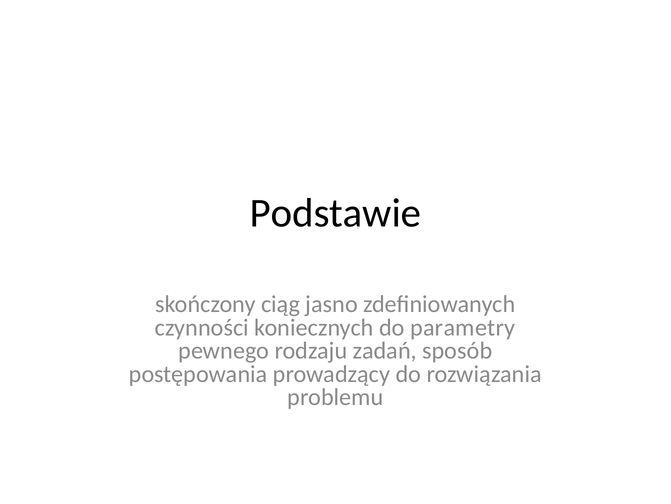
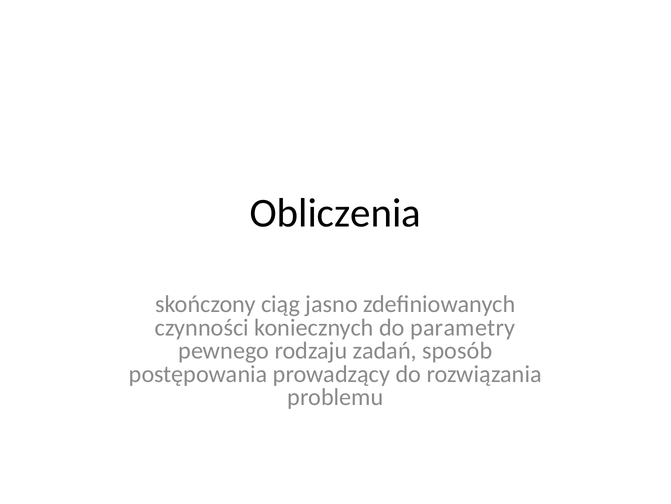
Podstawie: Podstawie -> Obliczenia
